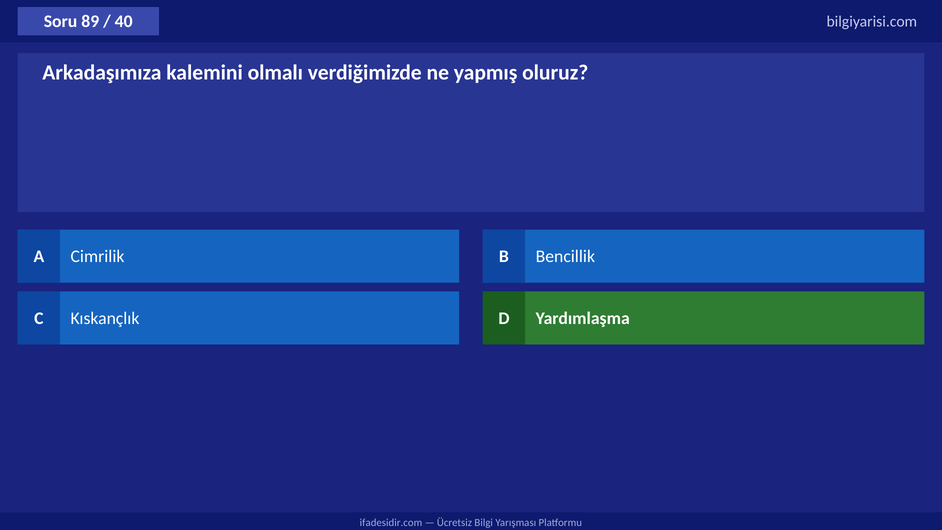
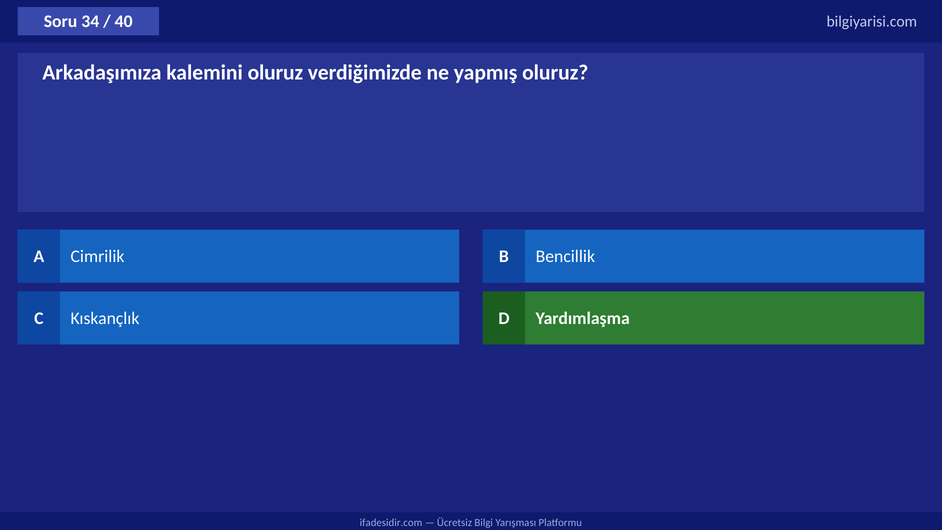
89: 89 -> 34
kalemini olmalı: olmalı -> oluruz
